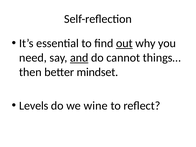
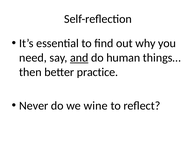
out underline: present -> none
cannot: cannot -> human
mindset: mindset -> practice
Levels: Levels -> Never
